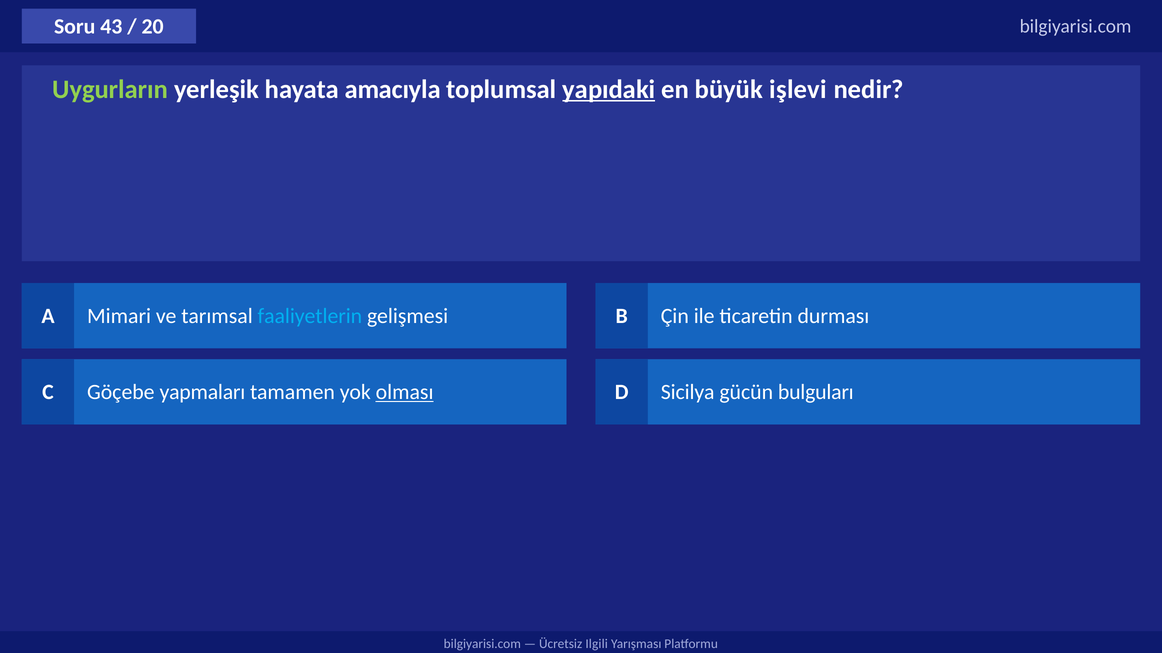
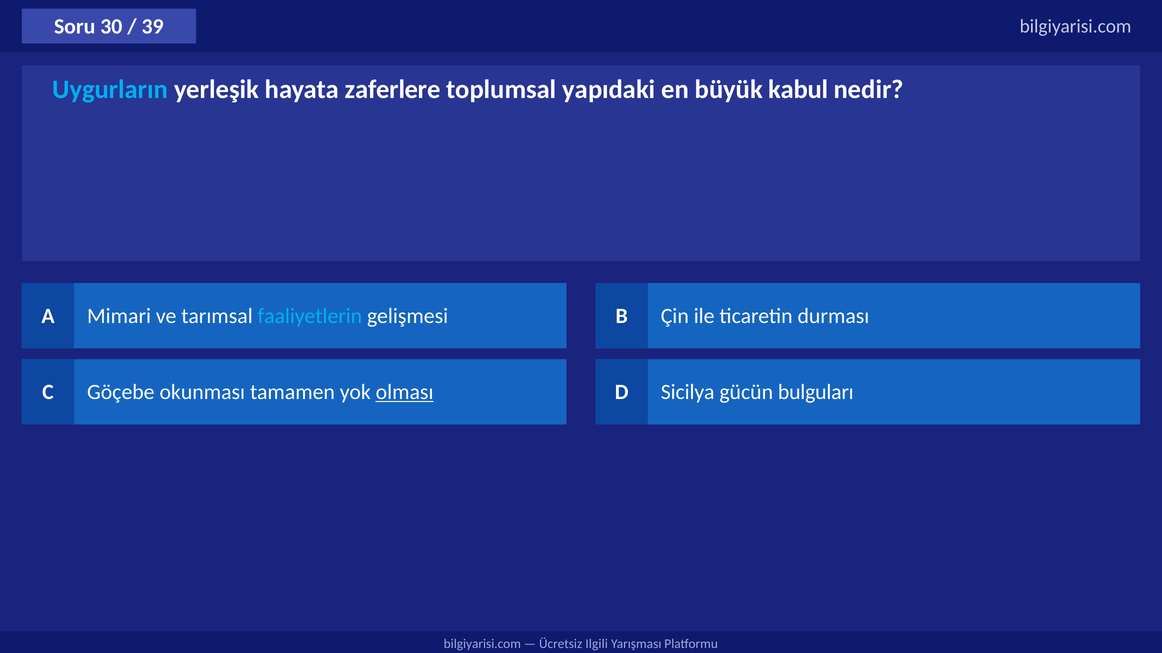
43: 43 -> 30
20: 20 -> 39
Uygurların colour: light green -> light blue
amacıyla: amacıyla -> zaferlere
yapıdaki underline: present -> none
işlevi: işlevi -> kabul
yapmaları: yapmaları -> okunması
